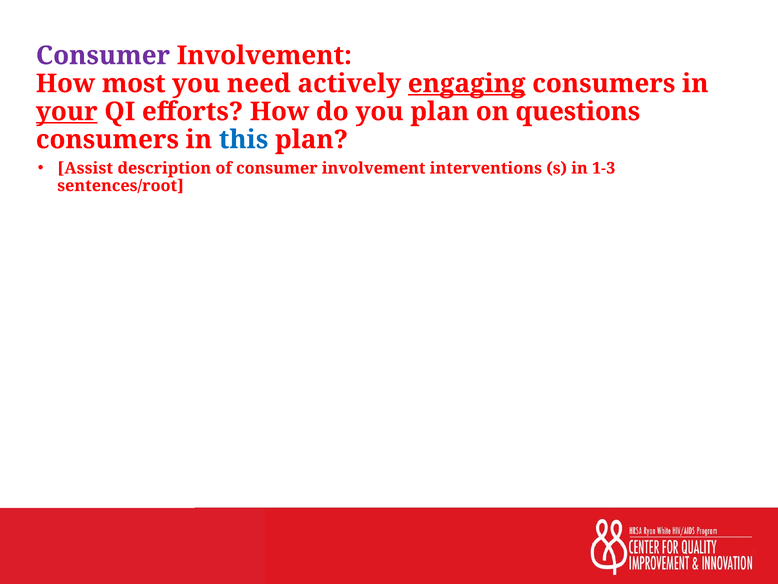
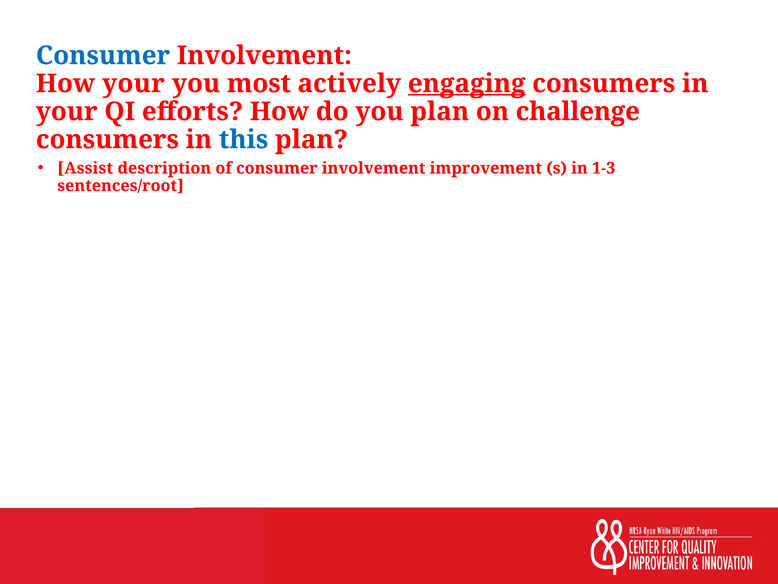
Consumer at (103, 56) colour: purple -> blue
How most: most -> your
need: need -> most
your at (67, 112) underline: present -> none
questions: questions -> challenge
interventions: interventions -> improvement
